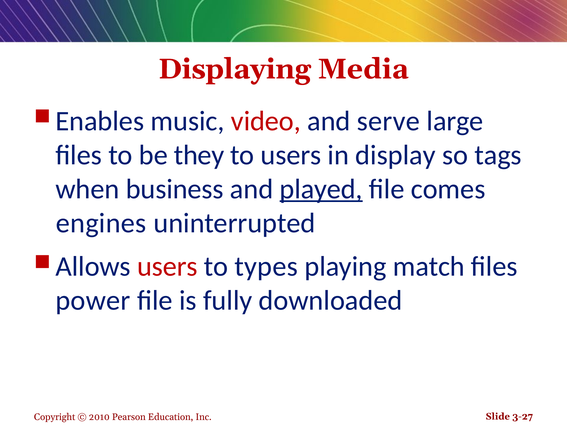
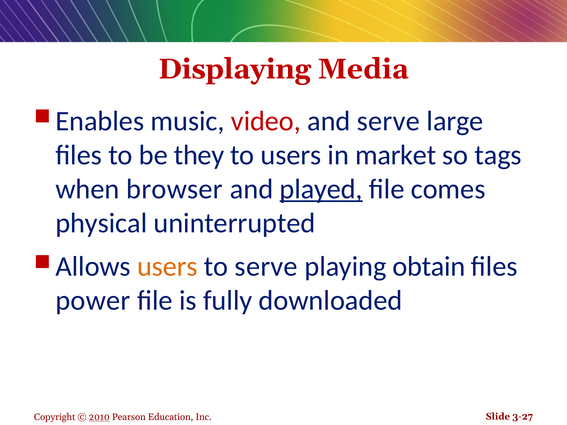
display: display -> market
business: business -> browser
engines: engines -> physical
users at (167, 267) colour: red -> orange
to types: types -> serve
match: match -> obtain
2010 underline: none -> present
